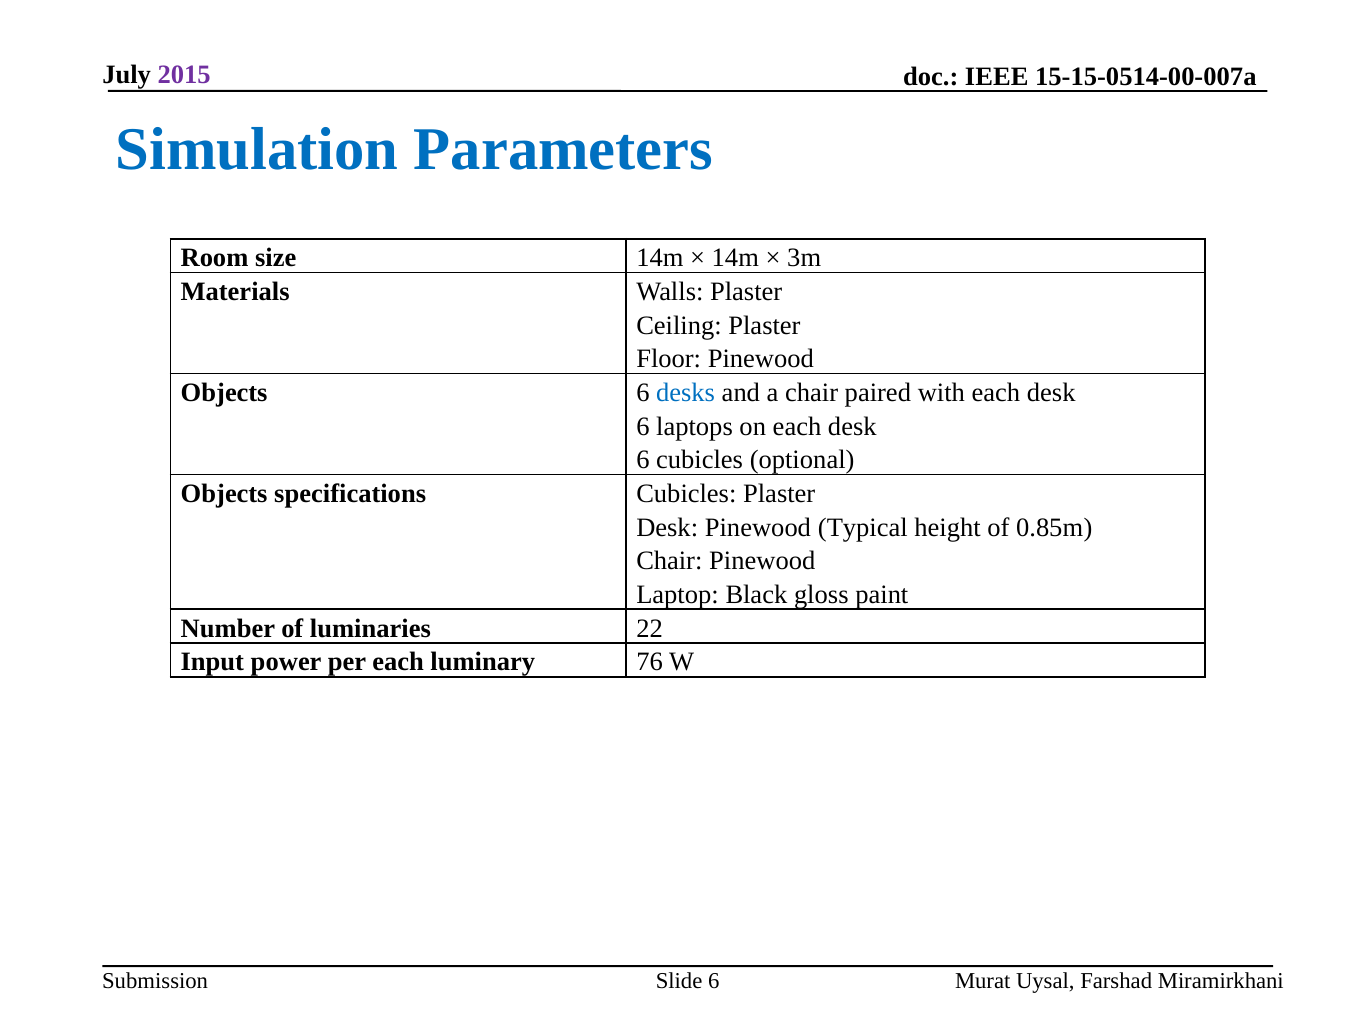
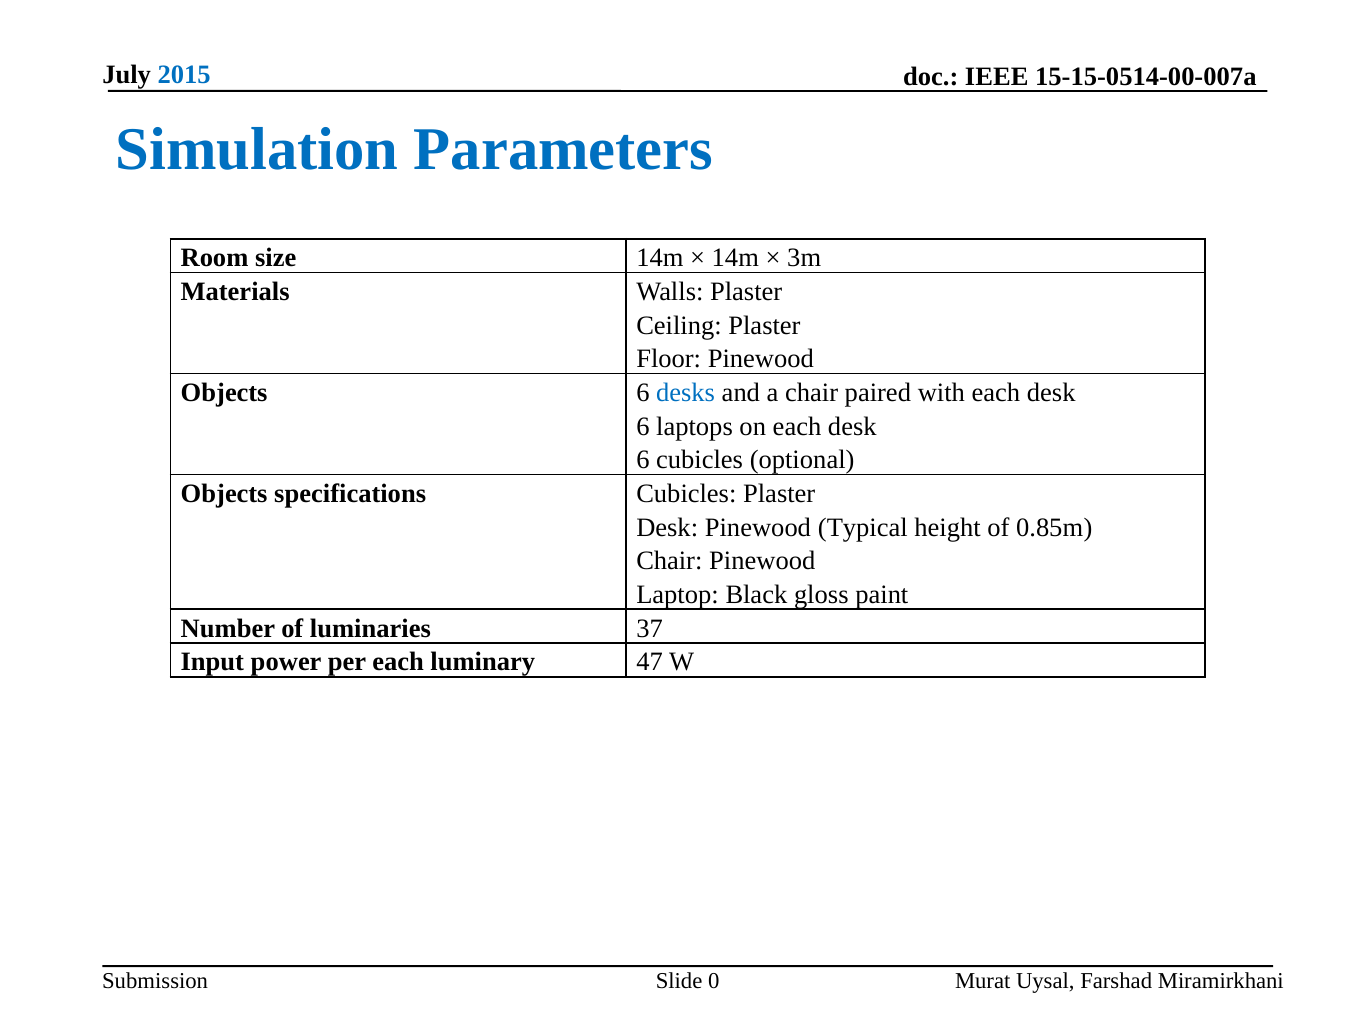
2015 colour: purple -> blue
22: 22 -> 37
76: 76 -> 47
Slide 6: 6 -> 0
